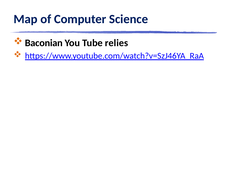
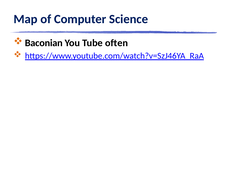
relies: relies -> often
